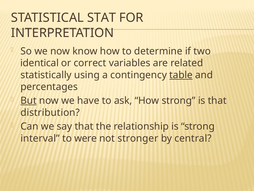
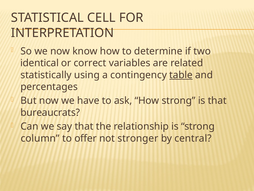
STAT: STAT -> CELL
But underline: present -> none
distribution: distribution -> bureaucrats
interval: interval -> column
were: were -> offer
